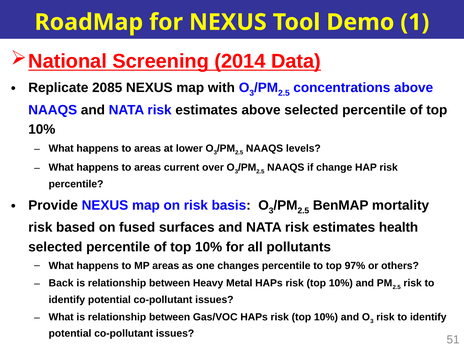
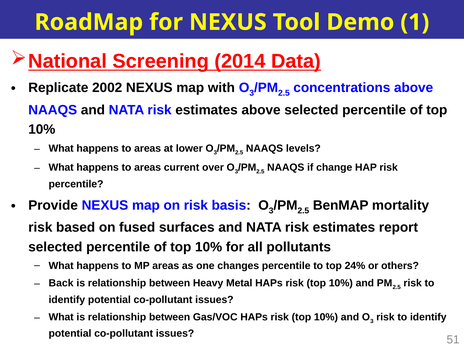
2085: 2085 -> 2002
health: health -> report
97%: 97% -> 24%
